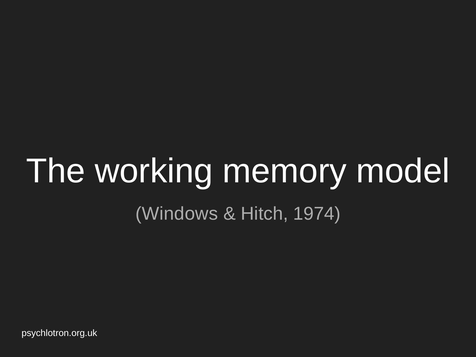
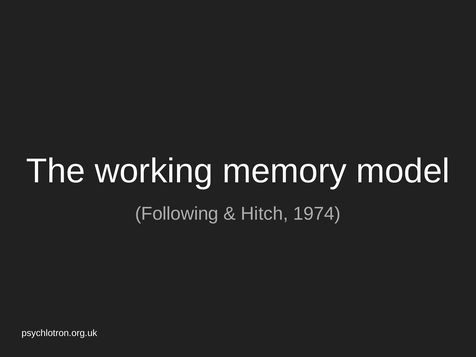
Windows: Windows -> Following
